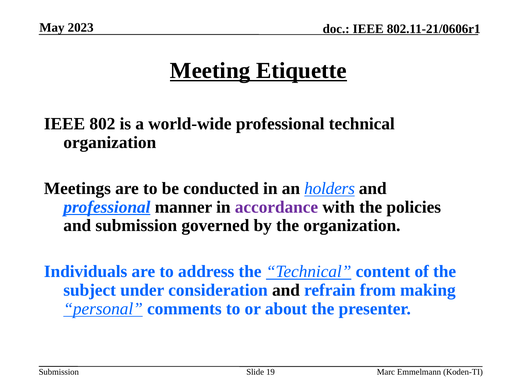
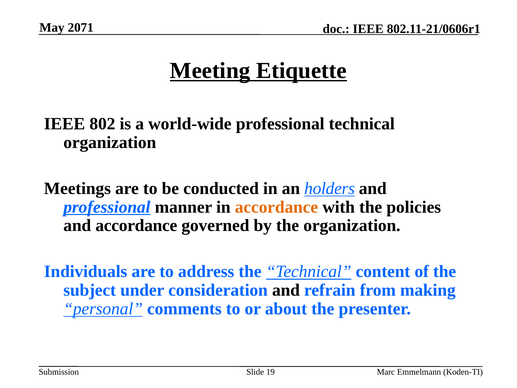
2023: 2023 -> 2071
accordance at (276, 207) colour: purple -> orange
and submission: submission -> accordance
